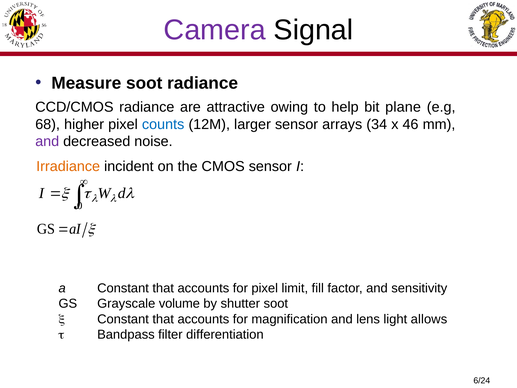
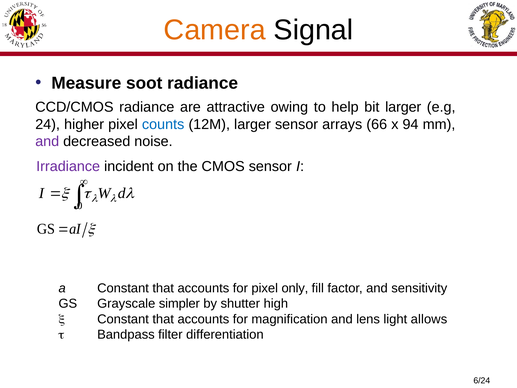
Camera colour: purple -> orange
bit plane: plane -> larger
68: 68 -> 24
34: 34 -> 66
46: 46 -> 94
Irradiance colour: orange -> purple
limit: limit -> only
volume: volume -> simpler
shutter soot: soot -> high
